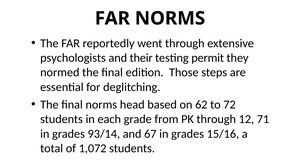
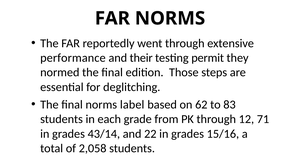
psychologists: psychologists -> performance
head: head -> label
72: 72 -> 83
93/14: 93/14 -> 43/14
67: 67 -> 22
1,072: 1,072 -> 2,058
